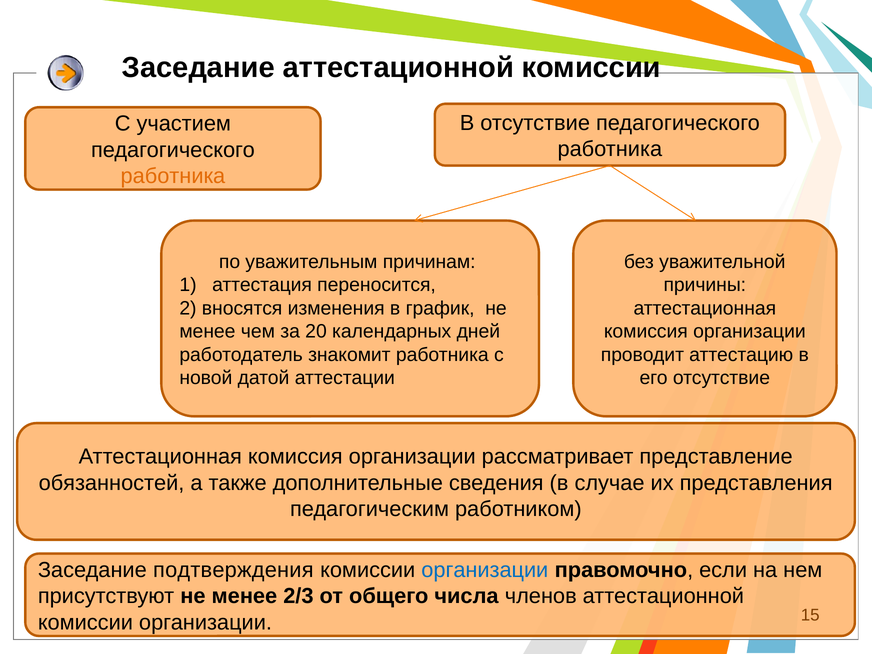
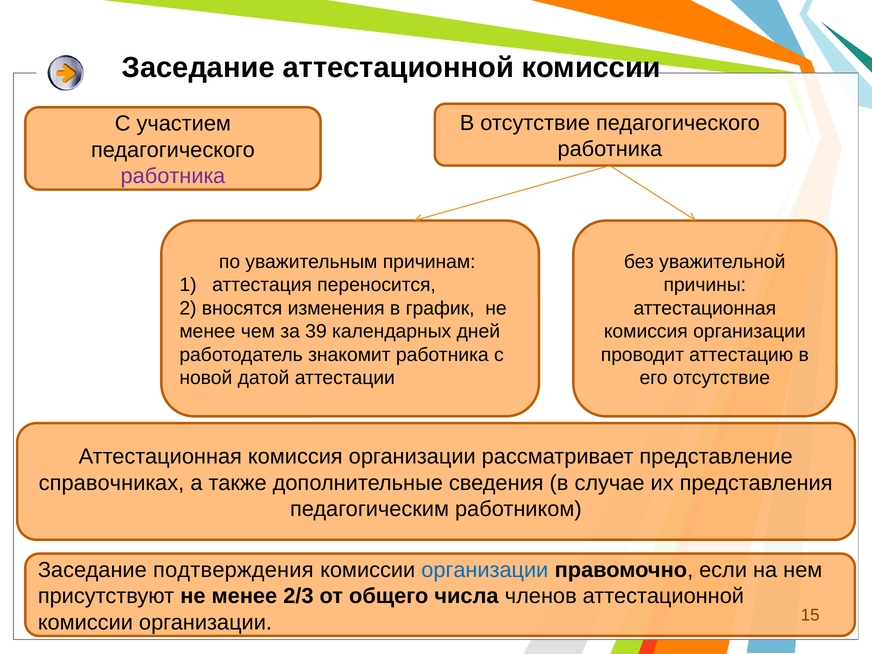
работника at (173, 176) colour: orange -> purple
20: 20 -> 39
обязанностей: обязанностей -> справочниках
